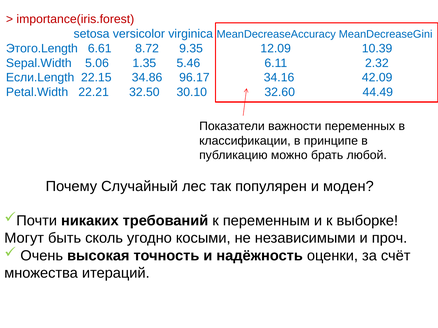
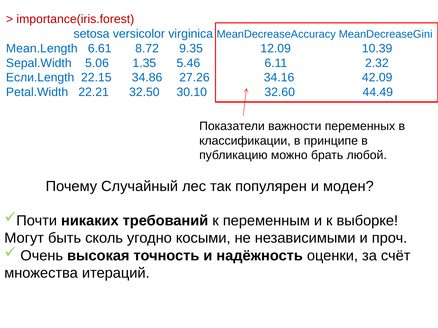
Этого.Length: Этого.Length -> Mean.Length
96.17: 96.17 -> 27.26
